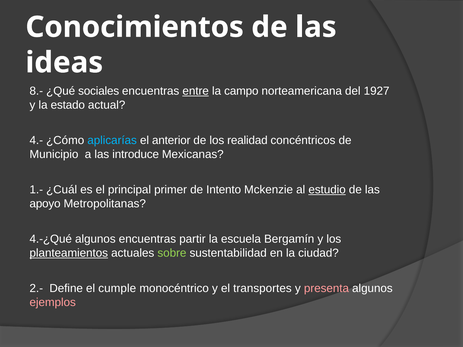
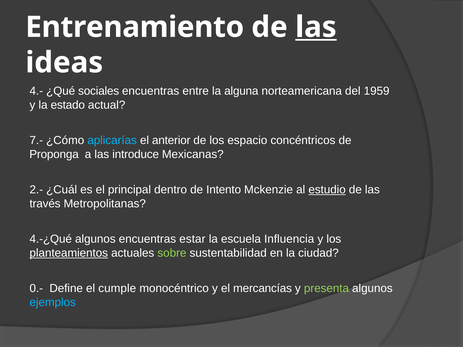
Conocimientos: Conocimientos -> Entrenamiento
las at (316, 27) underline: none -> present
8.-: 8.- -> 4.-
entre underline: present -> none
campo: campo -> alguna
1927: 1927 -> 1959
4.-: 4.- -> 7.-
realidad: realidad -> espacio
Municipio: Municipio -> Proponga
1.-: 1.- -> 2.-
primer: primer -> dentro
apoyo: apoyo -> través
partir: partir -> estar
Bergamín: Bergamín -> Influencia
2.-: 2.- -> 0.-
transportes: transportes -> mercancías
presenta colour: pink -> light green
ejemplos colour: pink -> light blue
